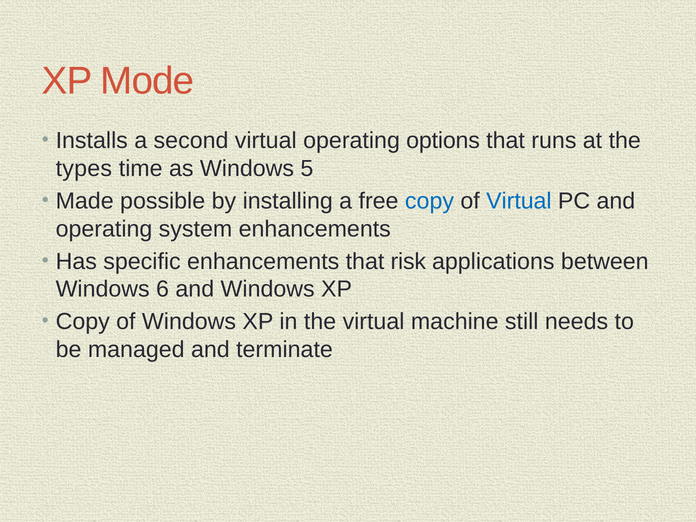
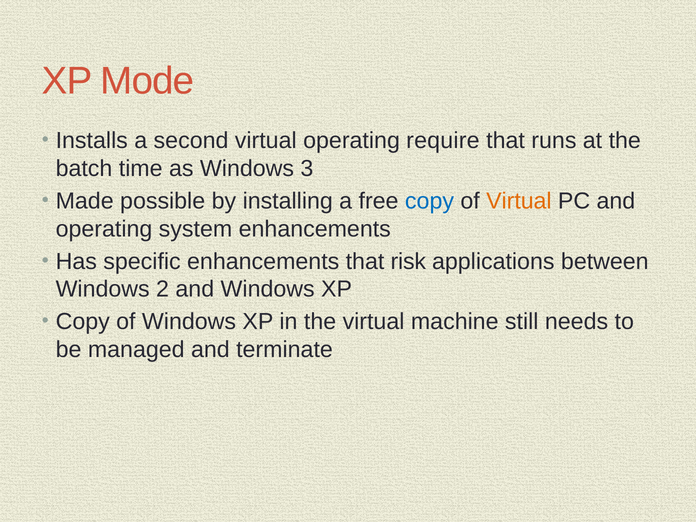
options: options -> require
types: types -> batch
5: 5 -> 3
Virtual at (519, 201) colour: blue -> orange
6: 6 -> 2
